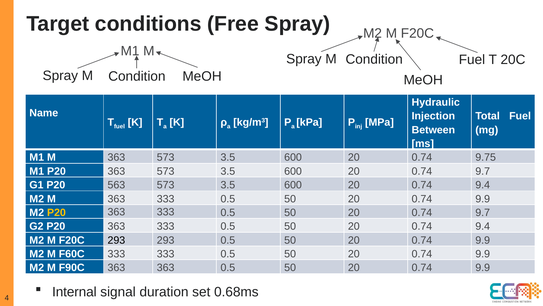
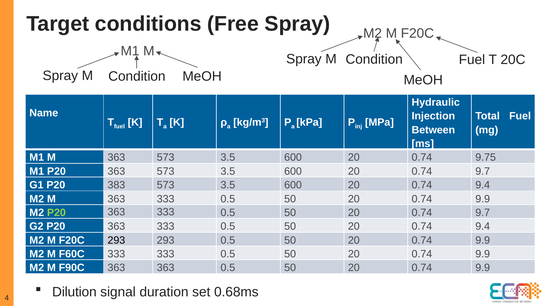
563: 563 -> 383
P20 at (56, 212) colour: yellow -> light green
Internal: Internal -> Dilution
